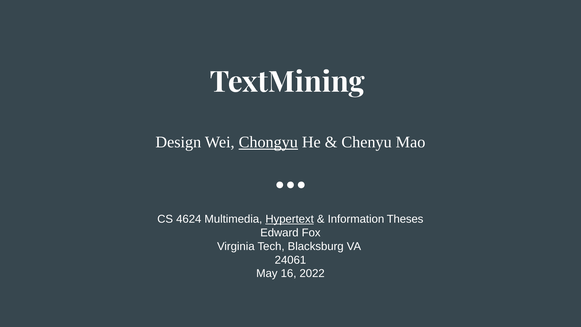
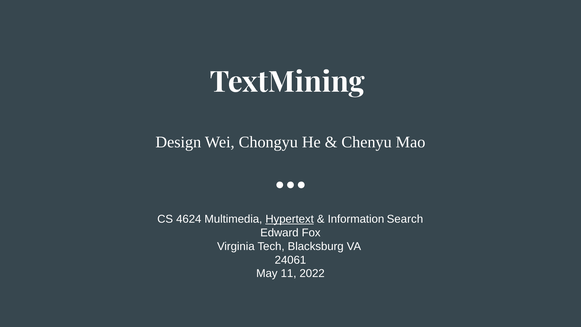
Chongyu underline: present -> none
Theses: Theses -> Search
16: 16 -> 11
